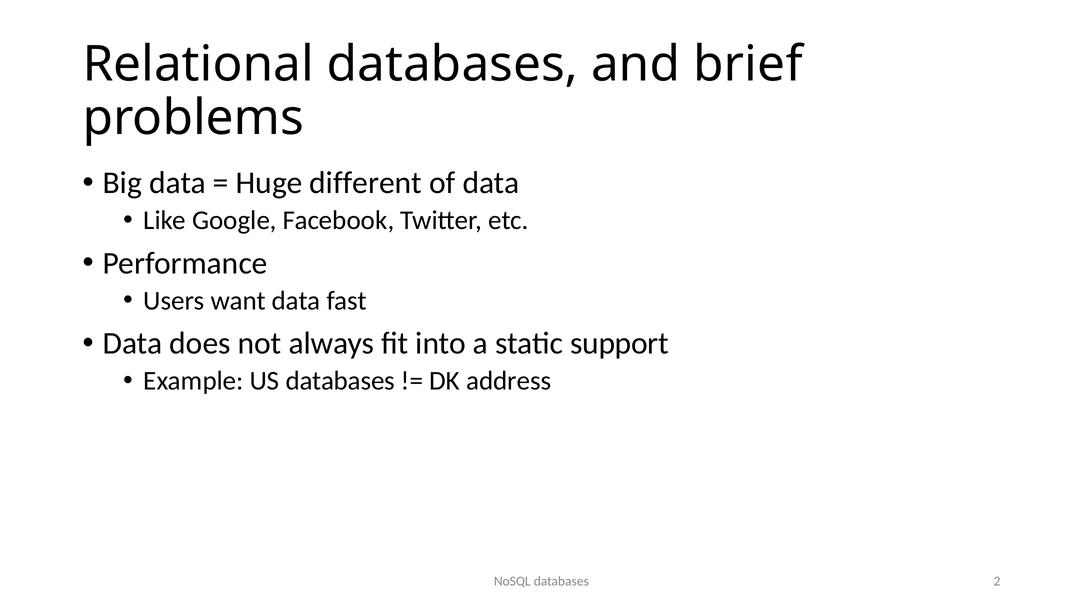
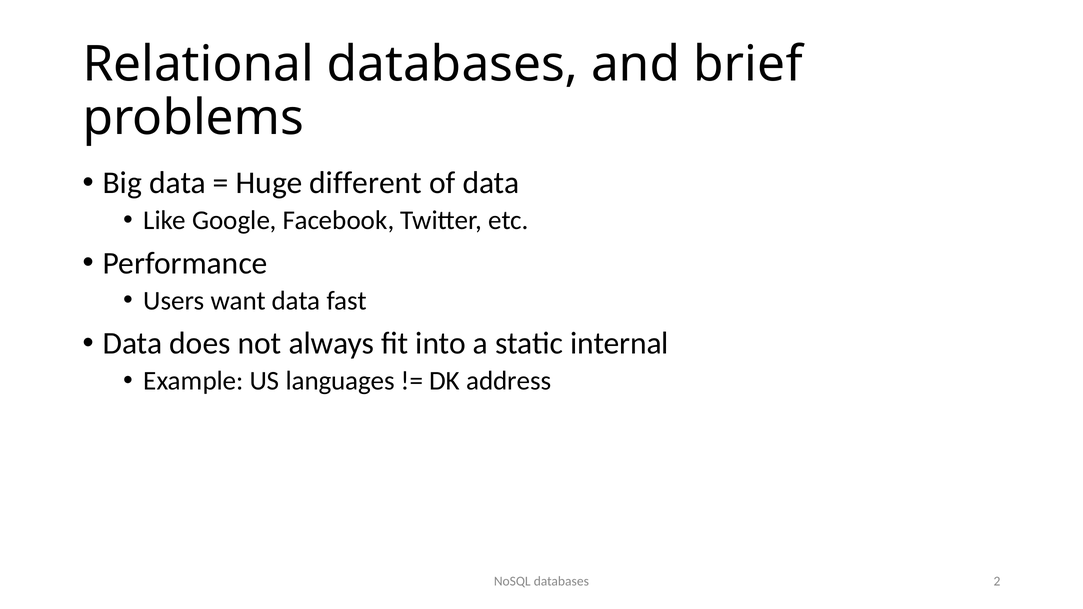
support: support -> internal
US databases: databases -> languages
